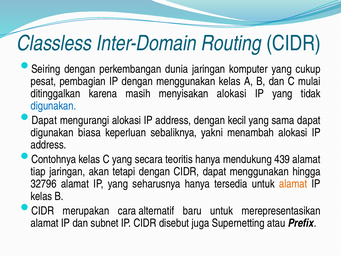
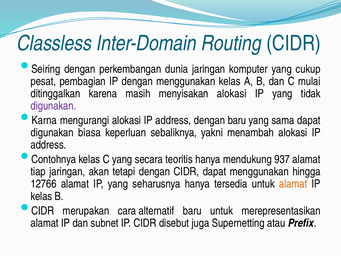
digunakan at (53, 106) colour: blue -> purple
Dapat at (44, 120): Dapat -> Karna
dengan kecil: kecil -> baru
439: 439 -> 937
32796: 32796 -> 12766
